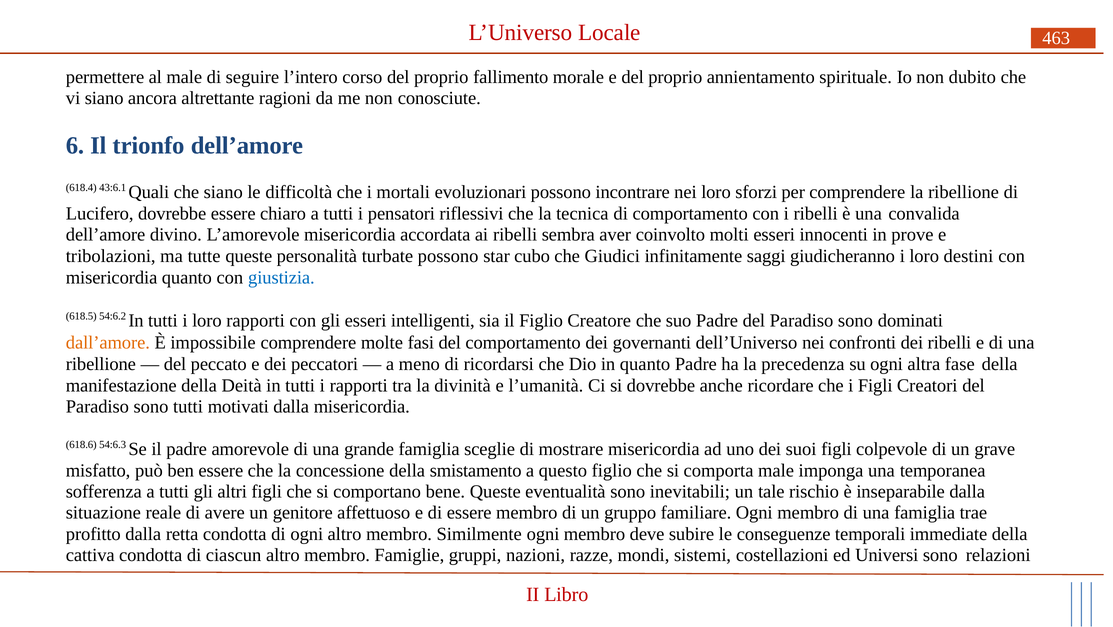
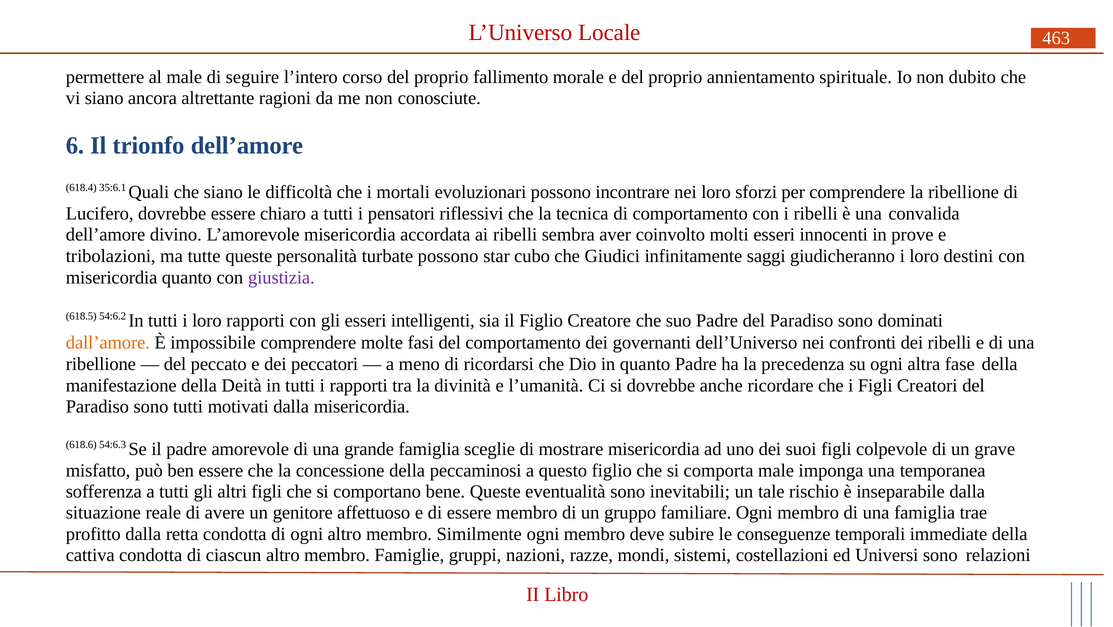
43:6.1: 43:6.1 -> 35:6.1
giustizia colour: blue -> purple
smistamento: smistamento -> peccaminosi
